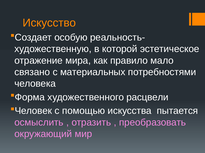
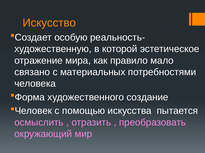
расцвели: расцвели -> создание
